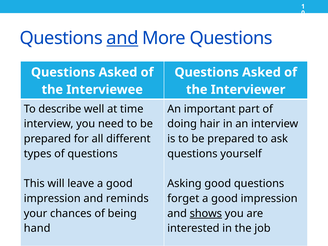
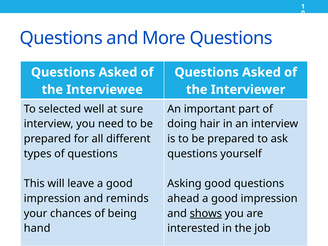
and at (123, 38) underline: present -> none
describe: describe -> selected
time: time -> sure
forget: forget -> ahead
